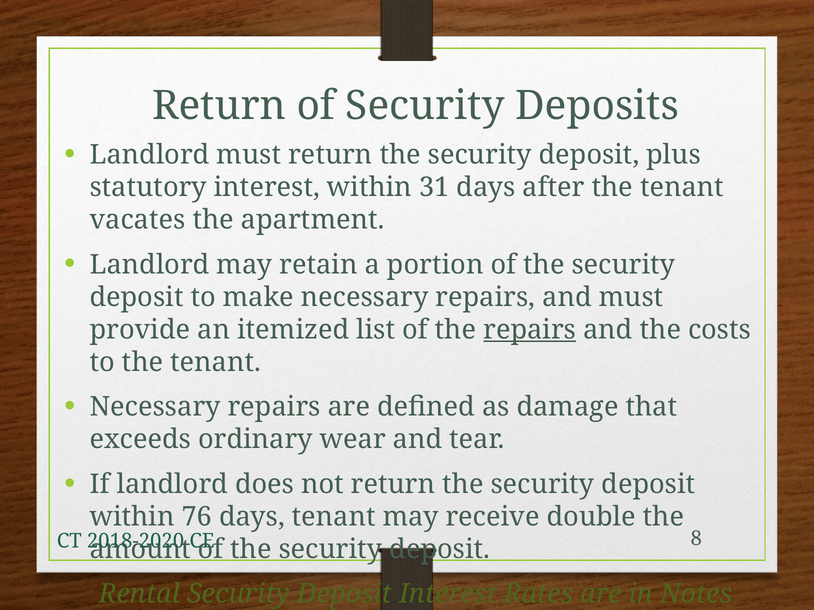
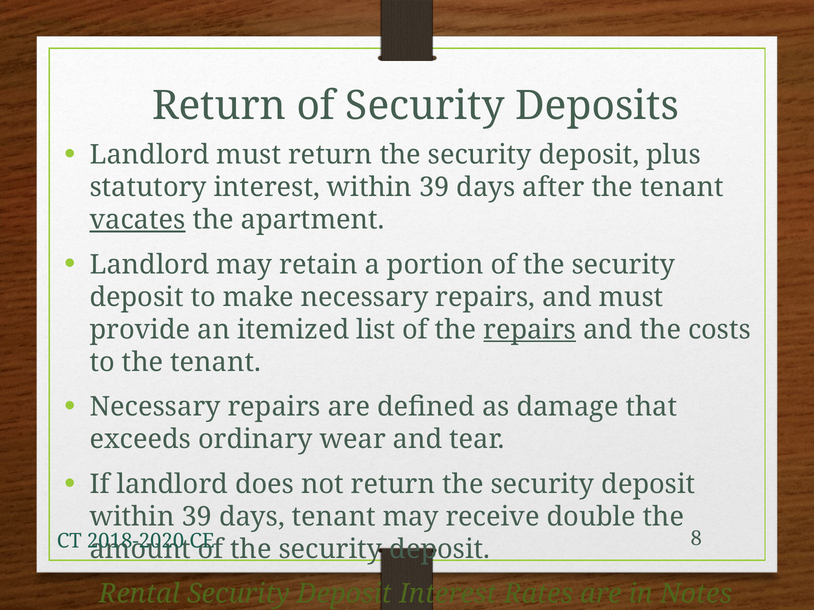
interest within 31: 31 -> 39
vacates underline: none -> present
76 at (197, 517): 76 -> 39
